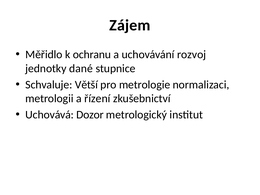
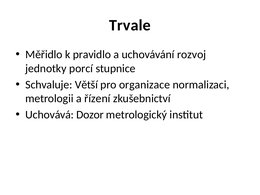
Zájem: Zájem -> Trvale
ochranu: ochranu -> pravidlo
dané: dané -> porcí
metrologie: metrologie -> organizace
